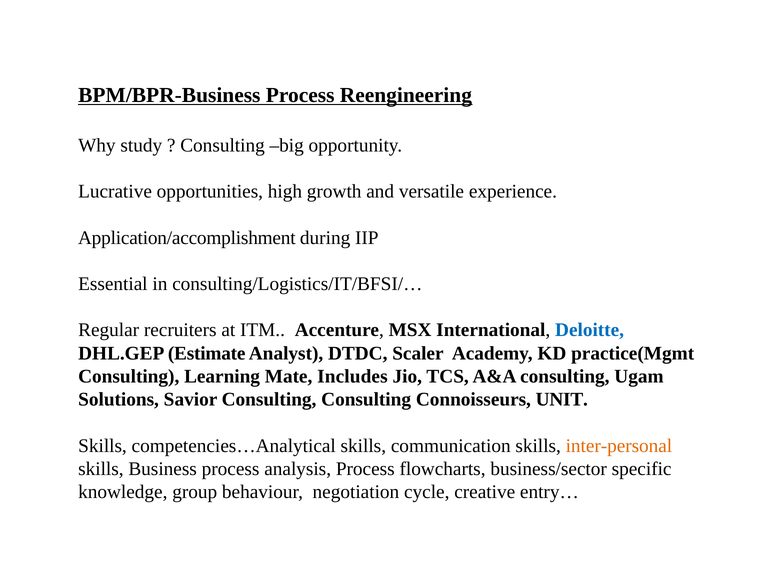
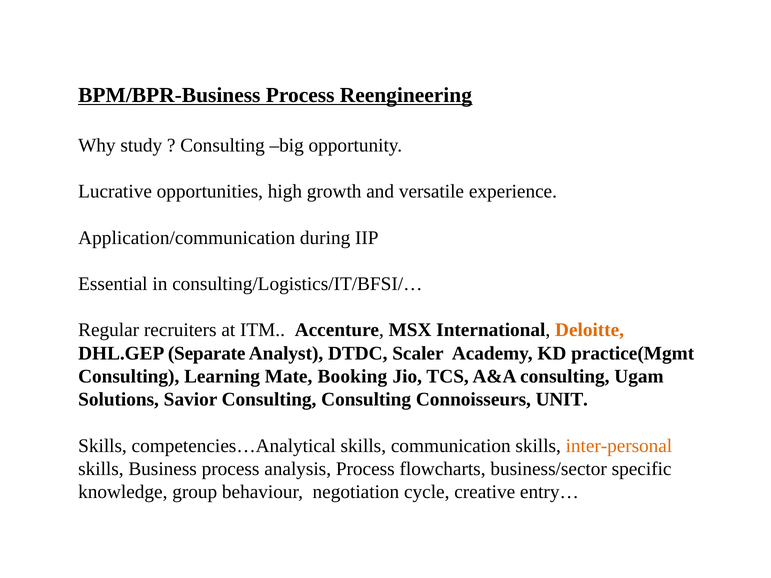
Application/accomplishment: Application/accomplishment -> Application/communication
Deloitte colour: blue -> orange
Estimate: Estimate -> Separate
Includes: Includes -> Booking
